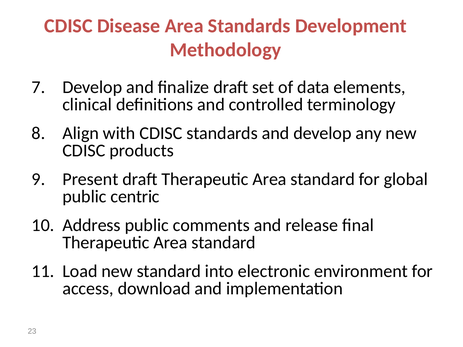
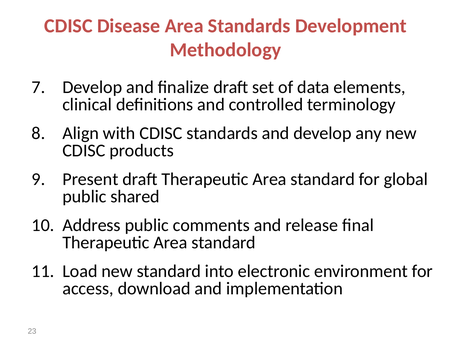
centric: centric -> shared
